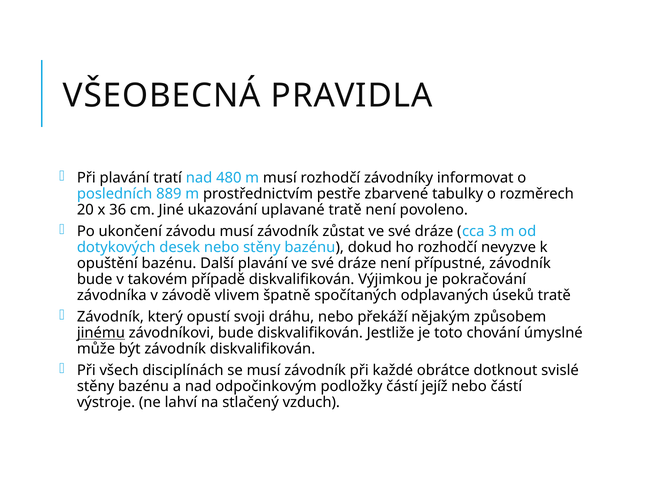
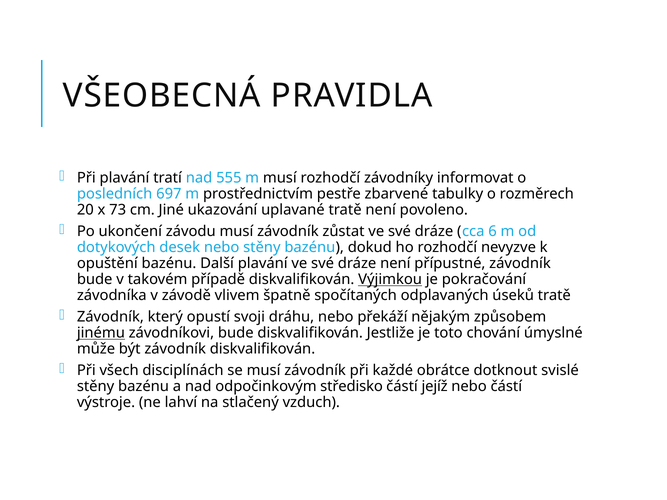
480: 480 -> 555
889: 889 -> 697
36: 36 -> 73
3: 3 -> 6
Výjimkou underline: none -> present
podložky: podložky -> středisko
